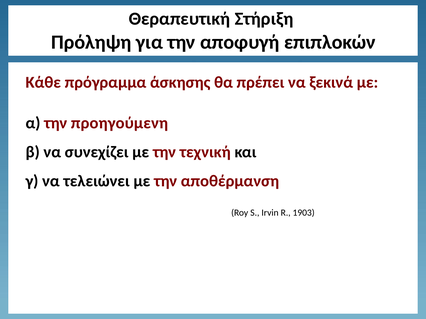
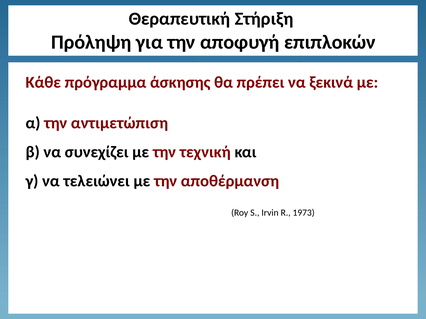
προηγούμενη: προηγούμενη -> αντιμετώπιση
1903: 1903 -> 1973
